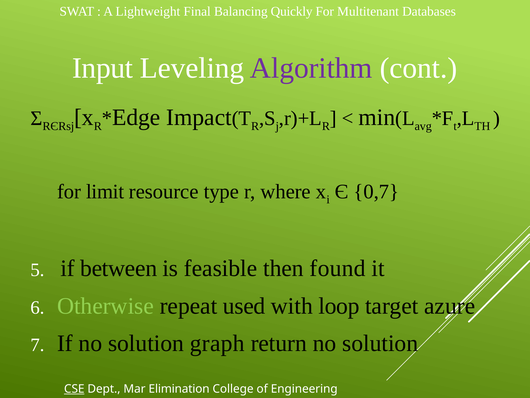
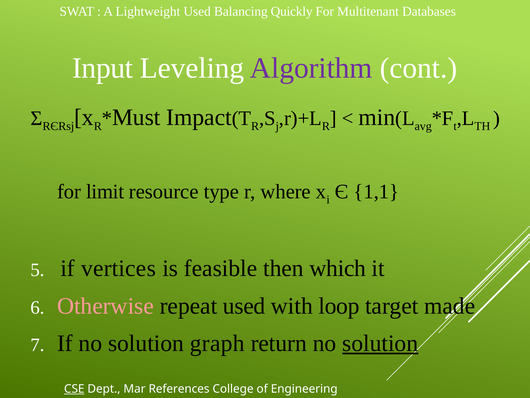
Lightweight Final: Final -> Used
Edge: Edge -> Must
0,7: 0,7 -> 1,1
between: between -> vertices
found: found -> which
Otherwise colour: light green -> pink
azure: azure -> made
solution at (380, 343) underline: none -> present
Elimination: Elimination -> References
